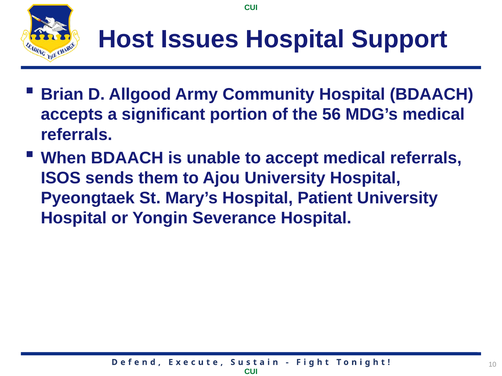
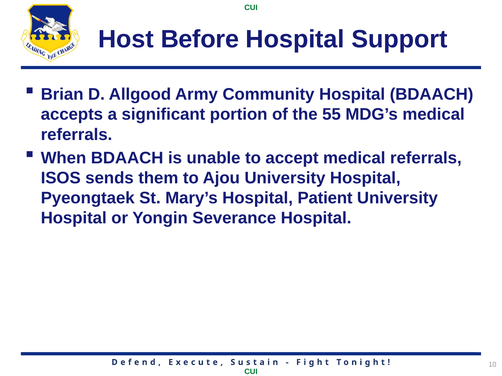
Issues: Issues -> Before
56: 56 -> 55
